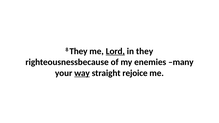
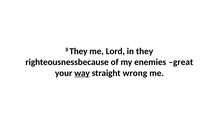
Lord underline: present -> none
many: many -> great
rejoice: rejoice -> wrong
